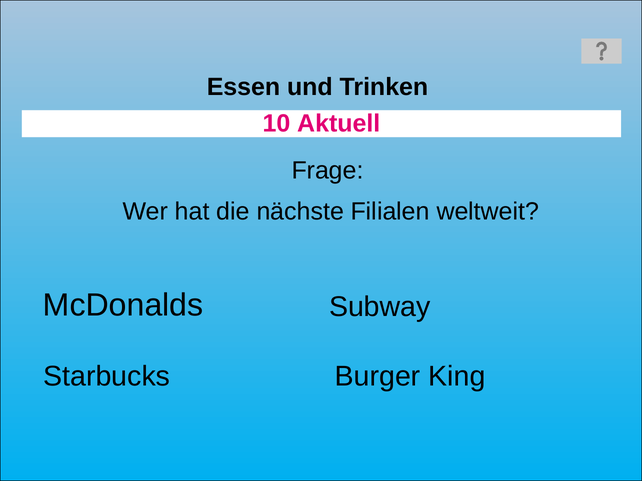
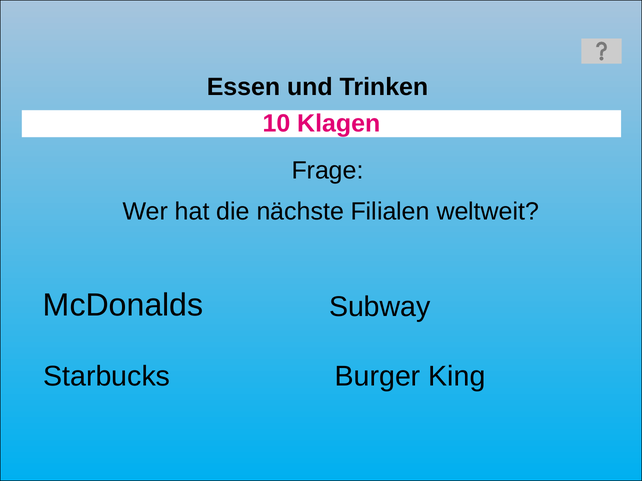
Aktuell: Aktuell -> Klagen
